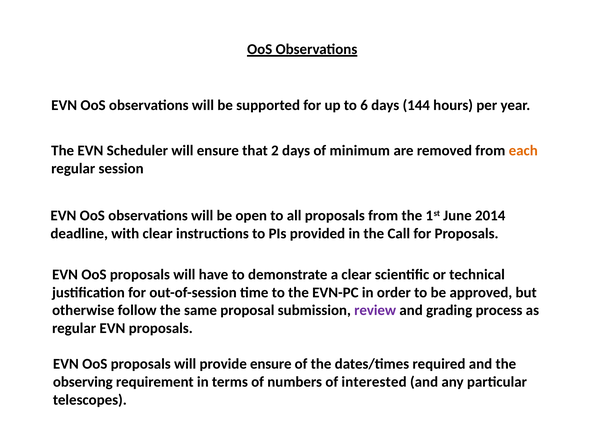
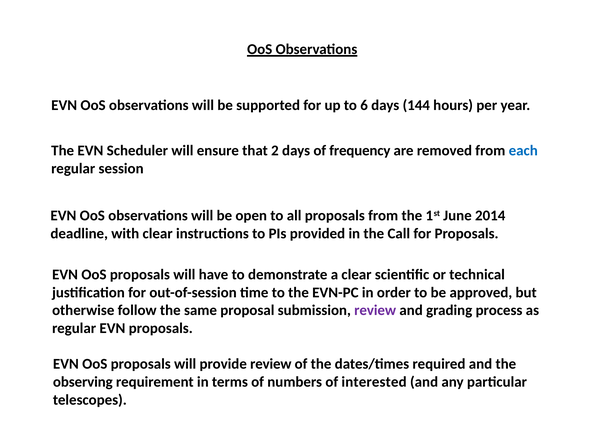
minimum: minimum -> frequency
each colour: orange -> blue
provide ensure: ensure -> review
